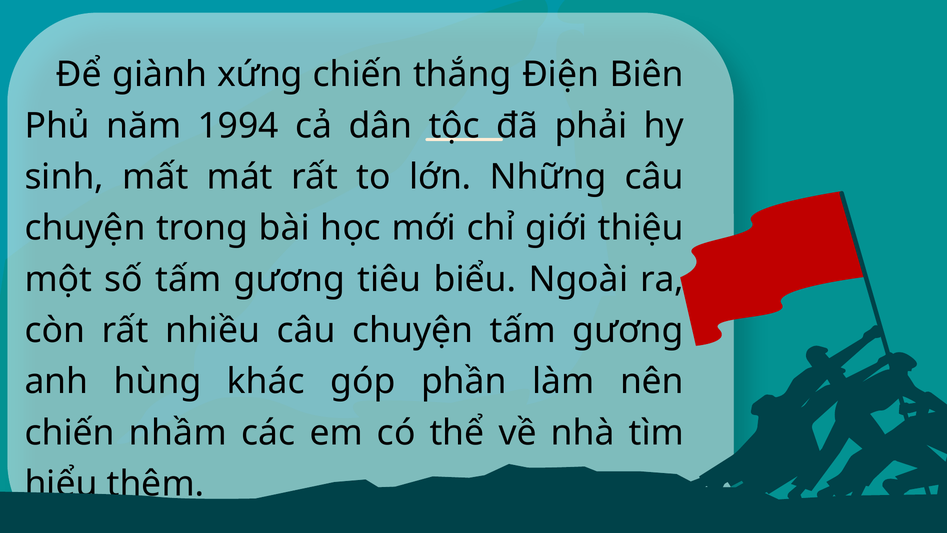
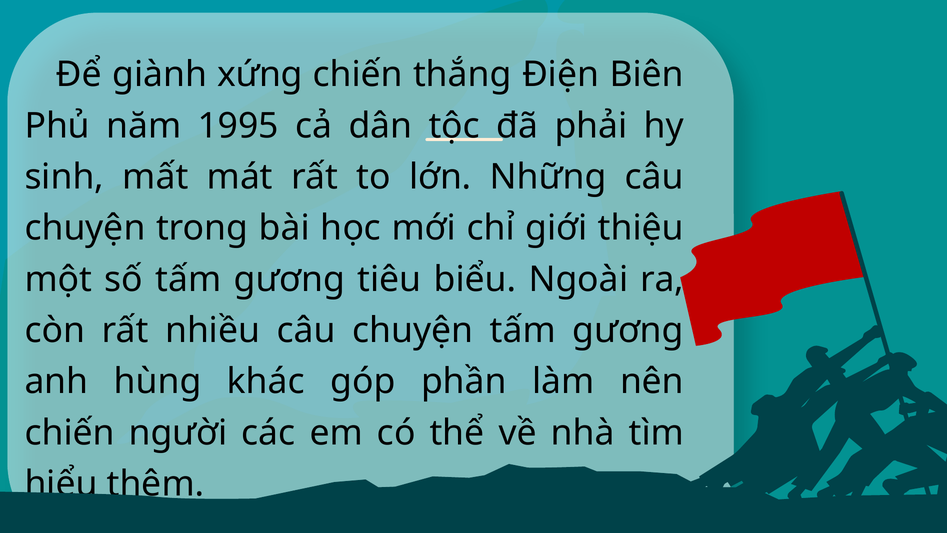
1994: 1994 -> 1995
nhầm: nhầm -> người
